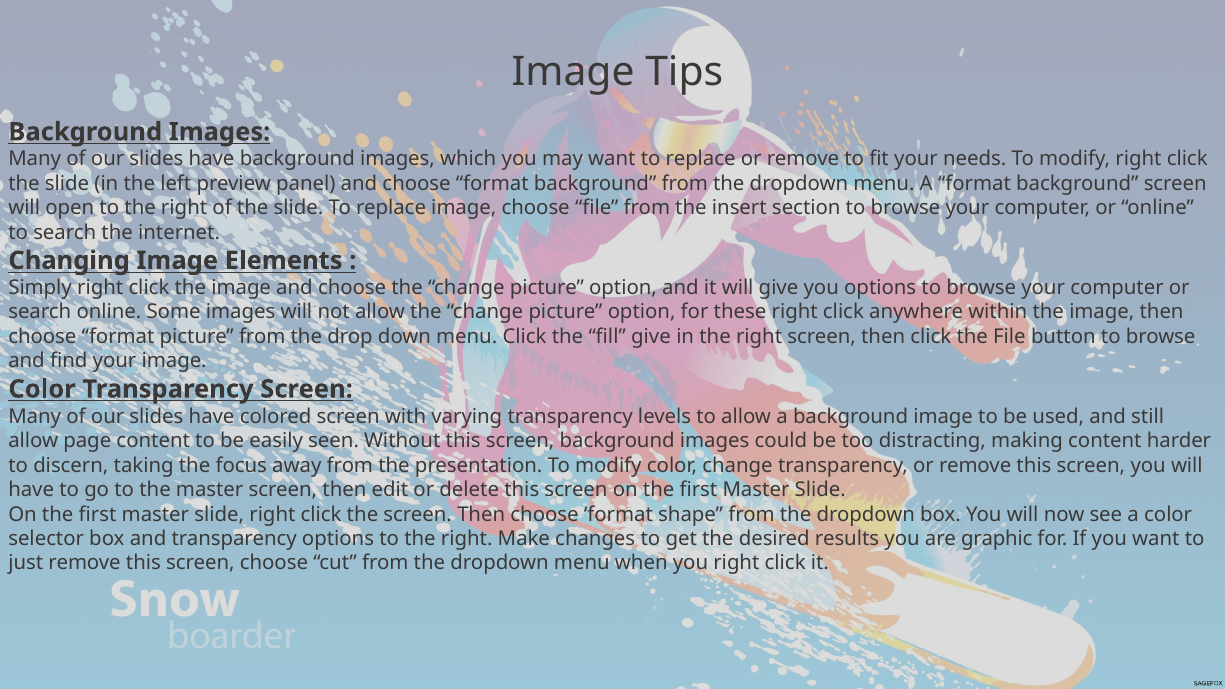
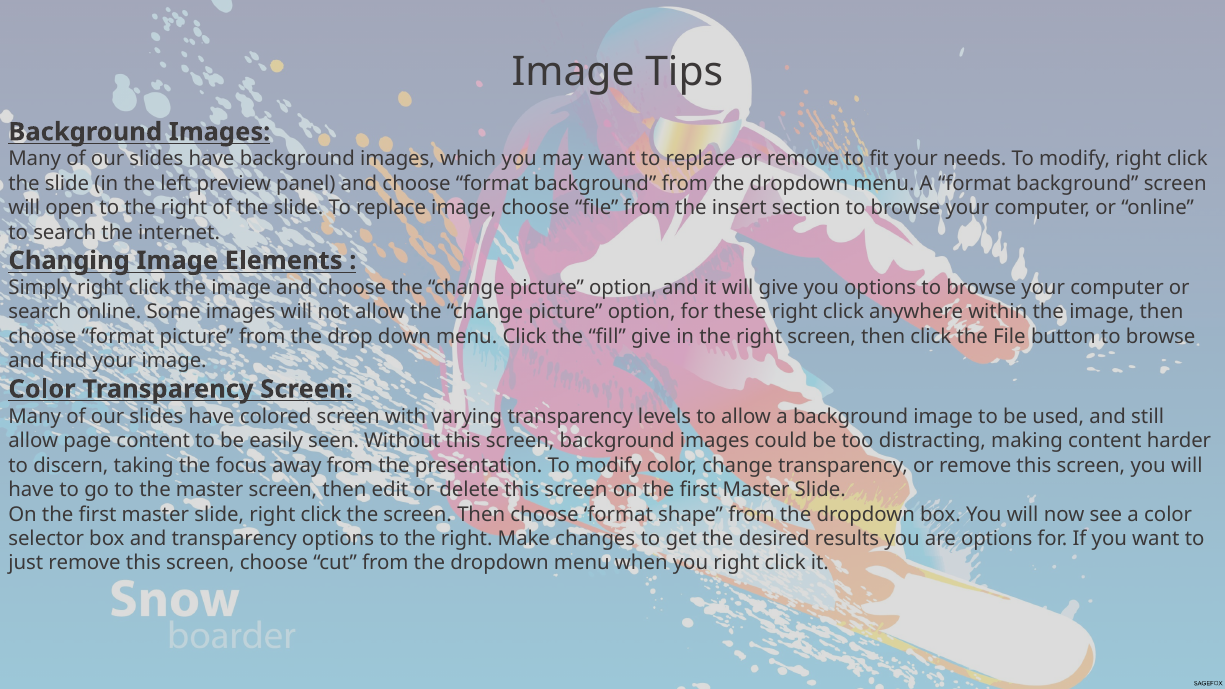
are graphic: graphic -> options
